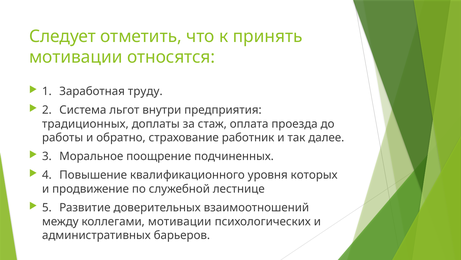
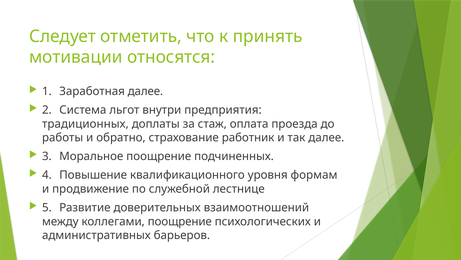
Заработная труду: труду -> далее
которых: которых -> формам
коллегами мотивации: мотивации -> поощрение
